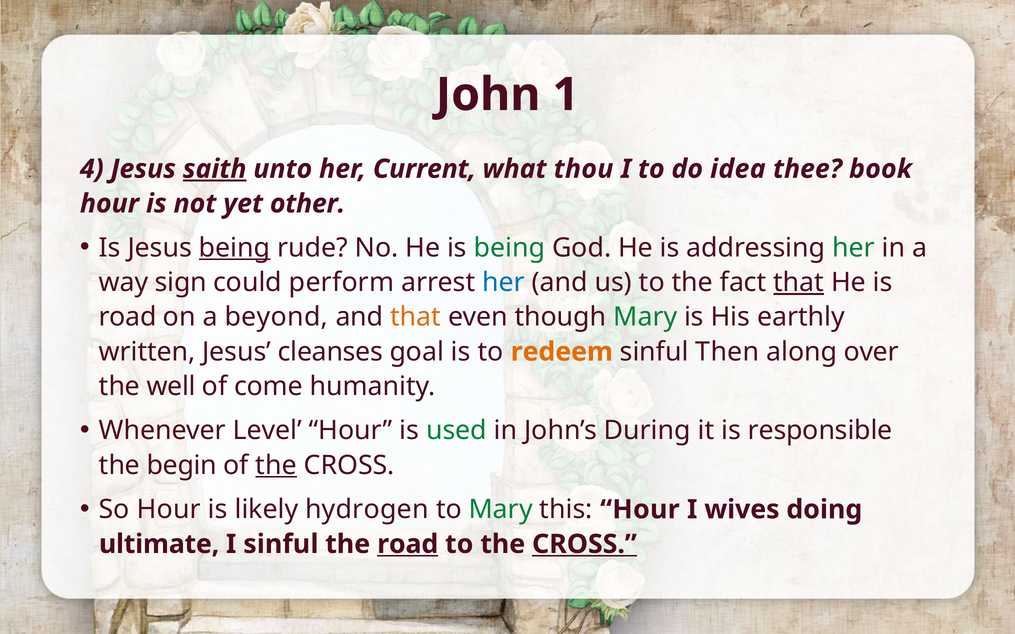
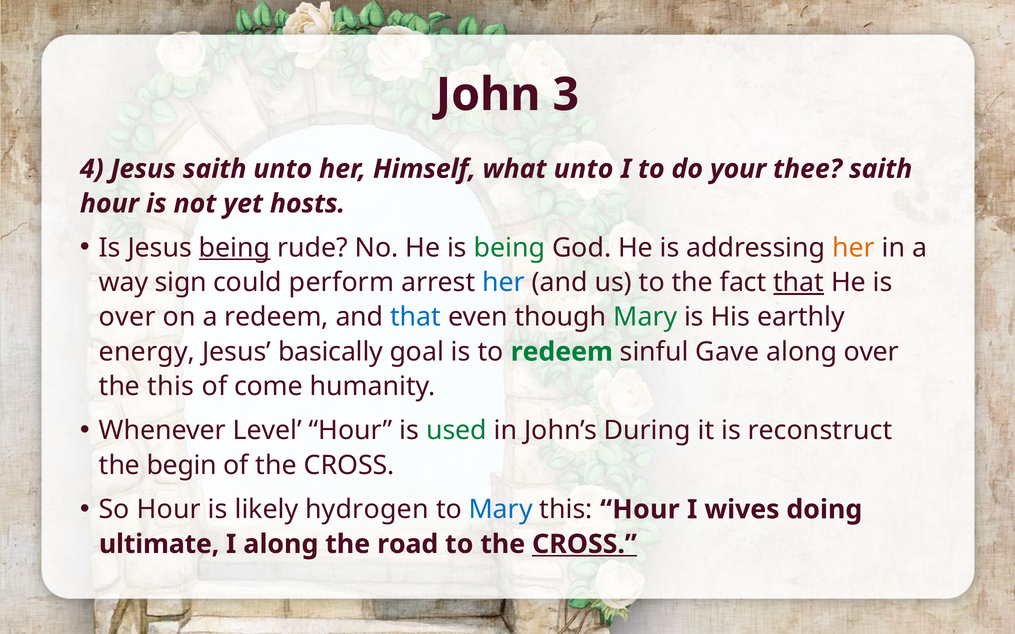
1: 1 -> 3
saith at (215, 169) underline: present -> none
Current: Current -> Himself
what thou: thou -> unto
idea: idea -> your
thee book: book -> saith
other: other -> hosts
her at (853, 248) colour: green -> orange
road at (128, 317): road -> over
a beyond: beyond -> redeem
that at (416, 317) colour: orange -> blue
written: written -> energy
cleanses: cleanses -> basically
redeem at (562, 352) colour: orange -> green
Then: Then -> Gave
the well: well -> this
responsible: responsible -> reconstruct
the at (276, 466) underline: present -> none
Mary at (501, 510) colour: green -> blue
I sinful: sinful -> along
road at (408, 544) underline: present -> none
